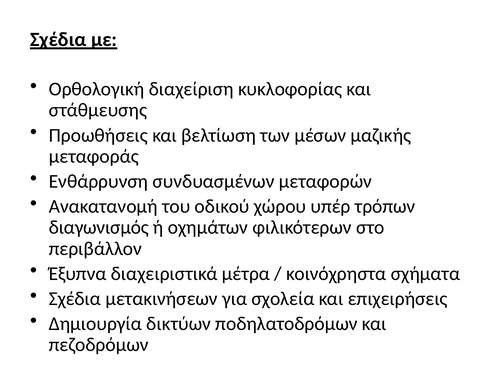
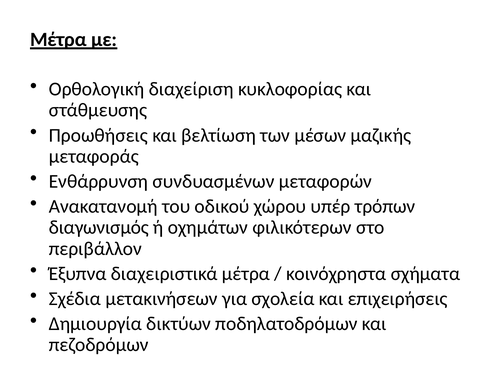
Σχέδια at (58, 40): Σχέδια -> Μέτρα
